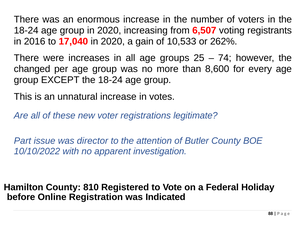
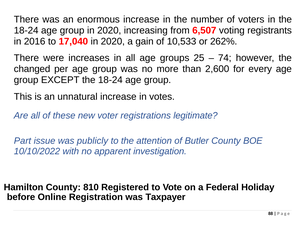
8,600: 8,600 -> 2,600
director: director -> publicly
Indicated: Indicated -> Taxpayer
